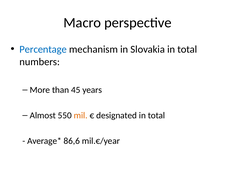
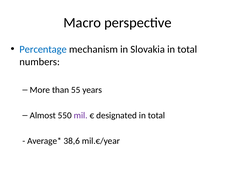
45: 45 -> 55
mil colour: orange -> purple
86,6: 86,6 -> 38,6
